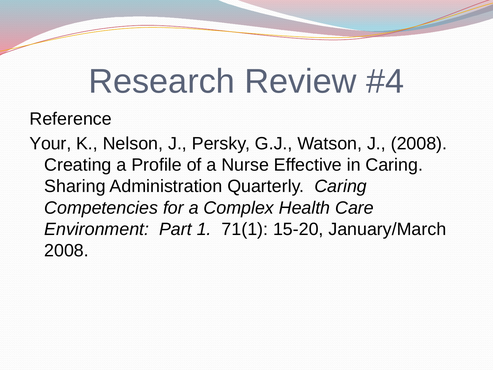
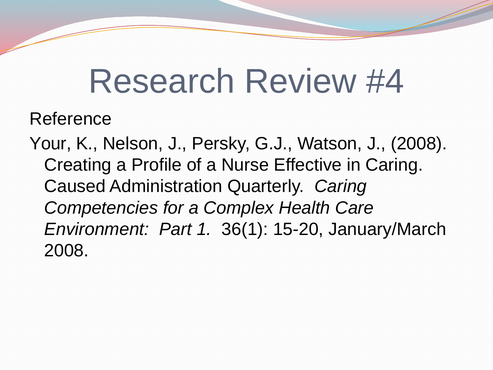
Sharing: Sharing -> Caused
71(1: 71(1 -> 36(1
